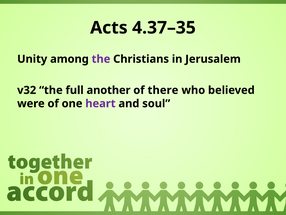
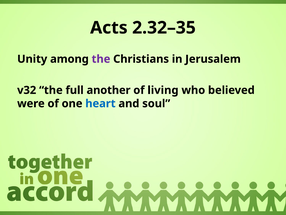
4.37–35: 4.37–35 -> 2.32–35
there: there -> living
heart colour: purple -> blue
